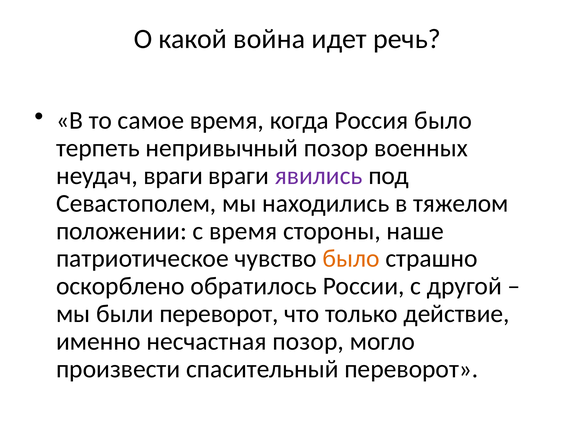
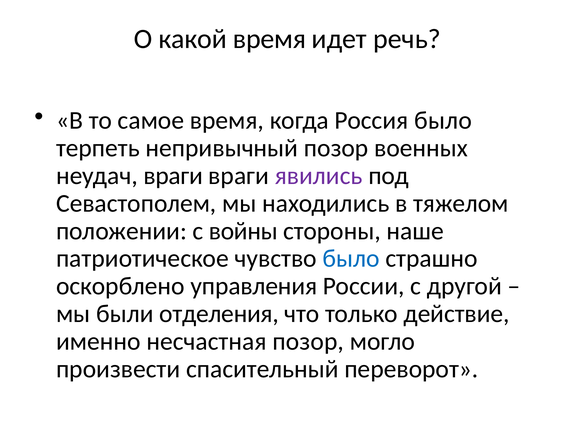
какой война: война -> время
с время: время -> войны
было at (351, 259) colour: orange -> blue
обратилось: обратилось -> управления
были переворот: переворот -> отделения
